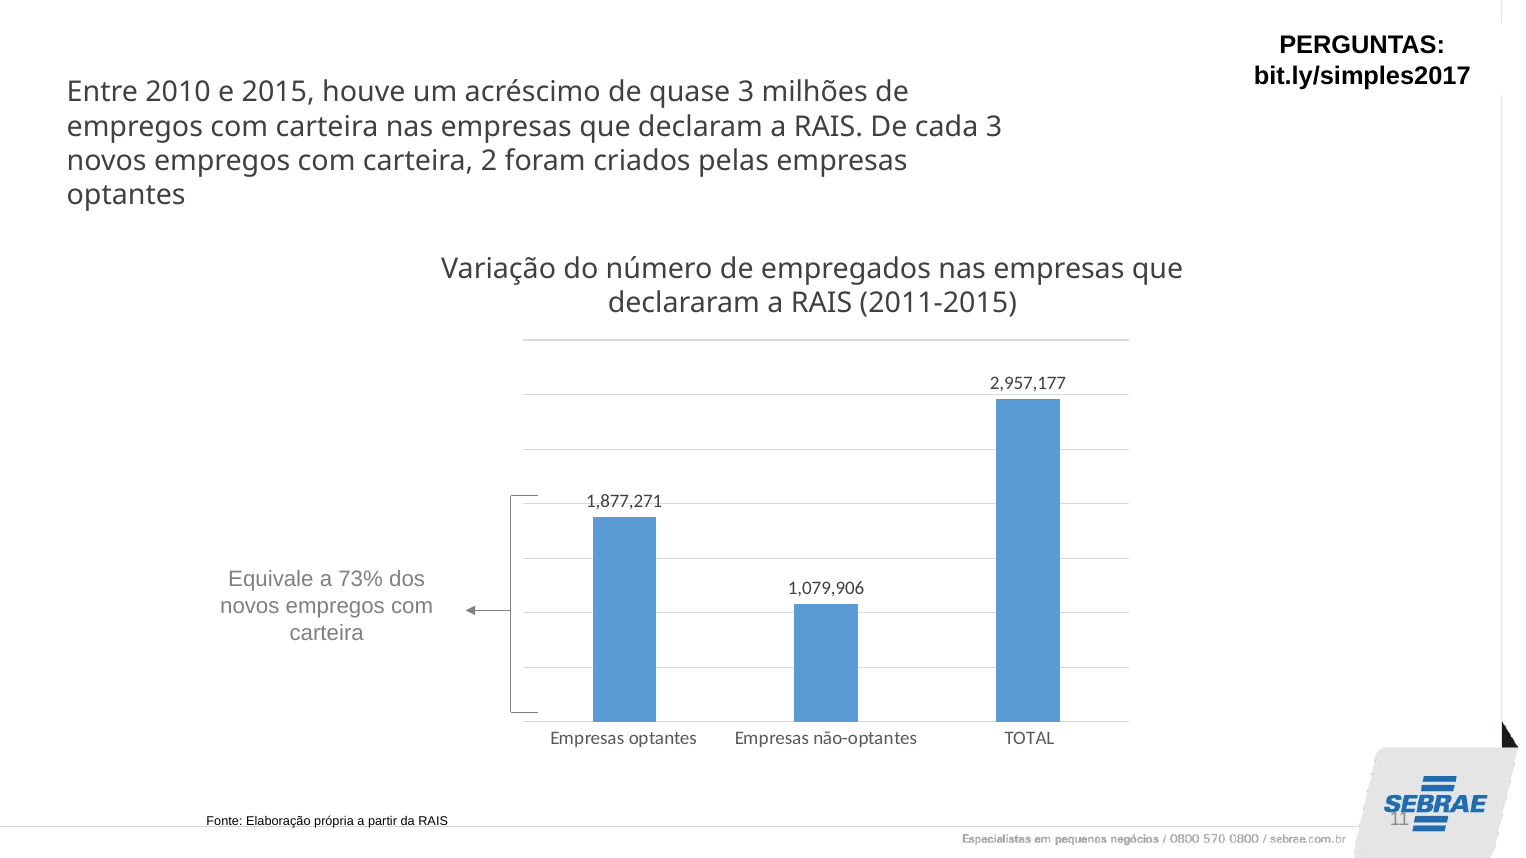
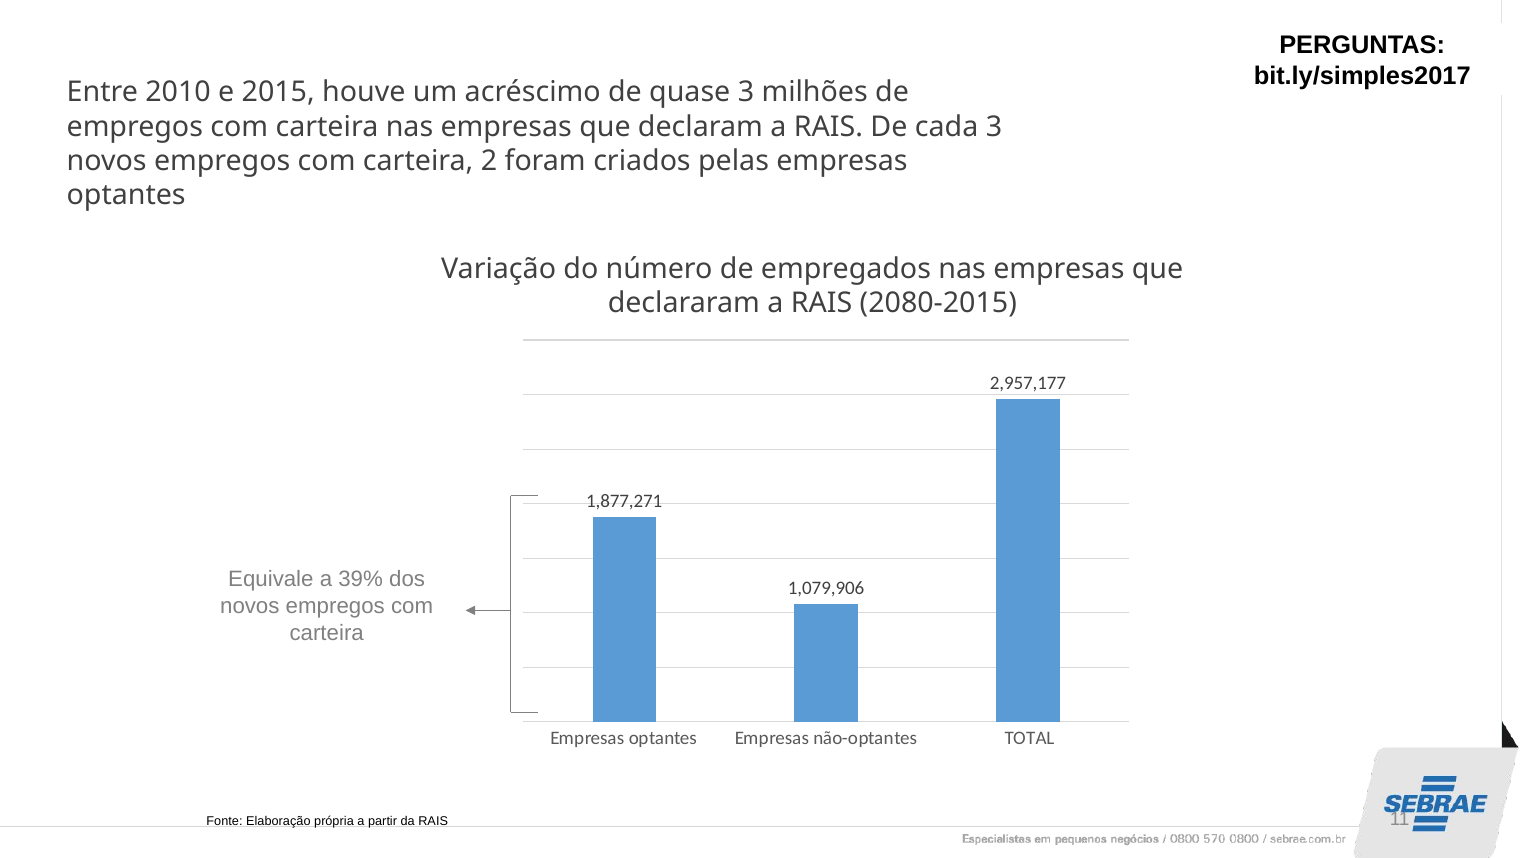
2011-2015: 2011-2015 -> 2080-2015
73%: 73% -> 39%
